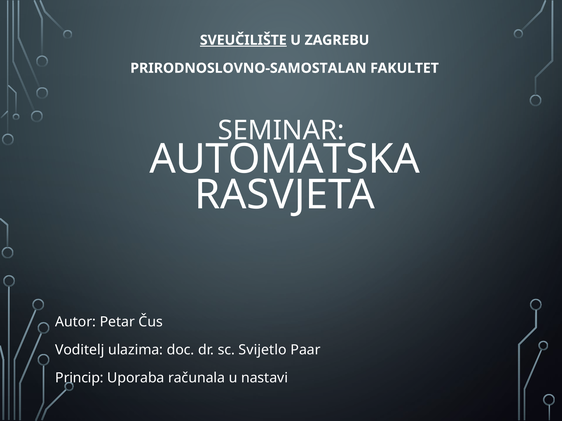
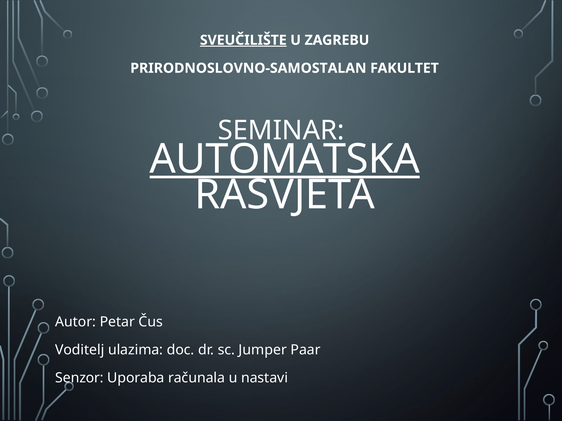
AUTOMATSKA underline: none -> present
Svijetlo: Svijetlo -> Jumper
Princip: Princip -> Senzor
